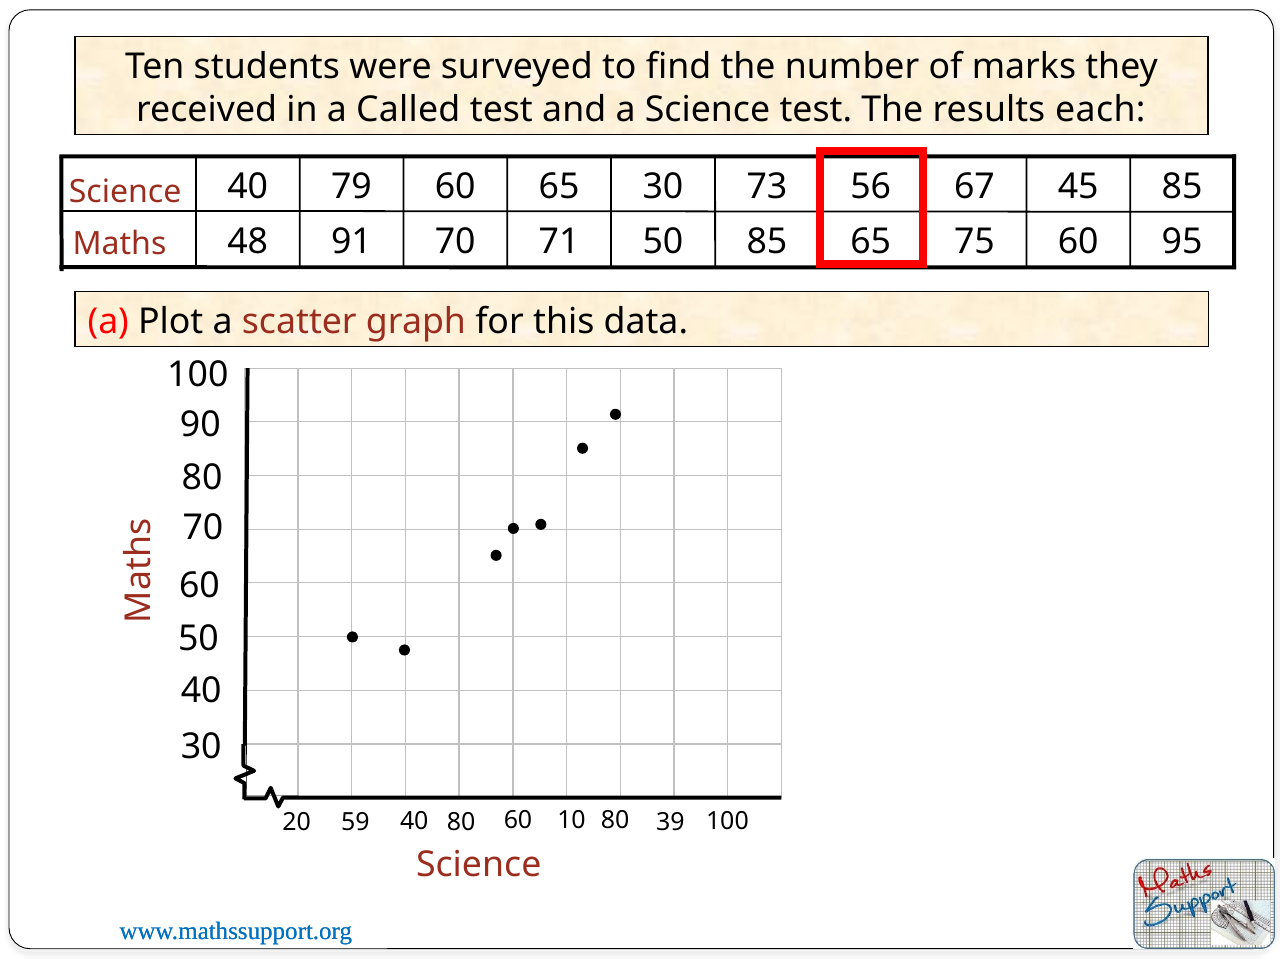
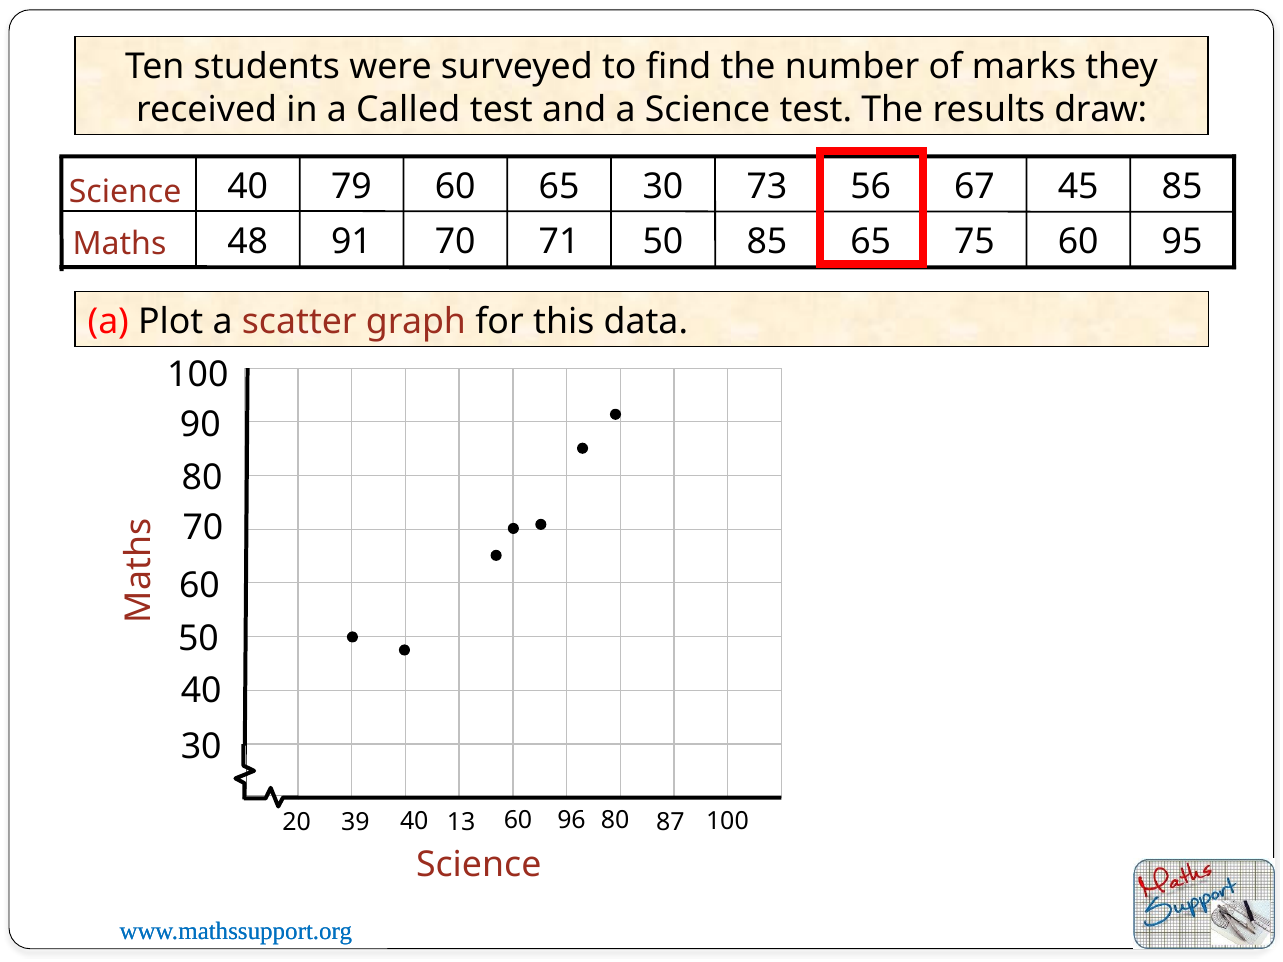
each: each -> draw
59: 59 -> 39
40 80: 80 -> 13
10: 10 -> 96
39: 39 -> 87
